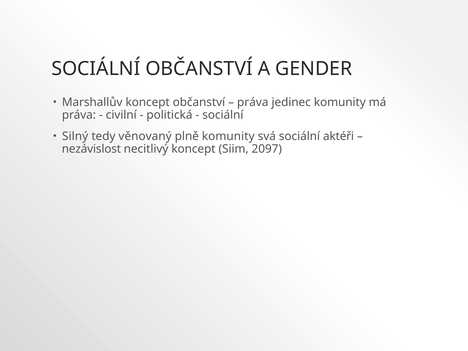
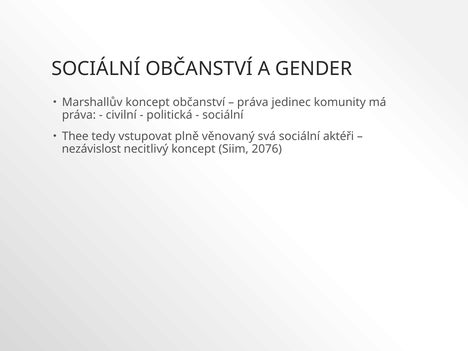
Silný: Silný -> Thee
věnovaný: věnovaný -> vstupovat
plně komunity: komunity -> věnovaný
2097: 2097 -> 2076
